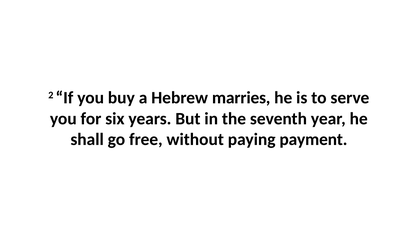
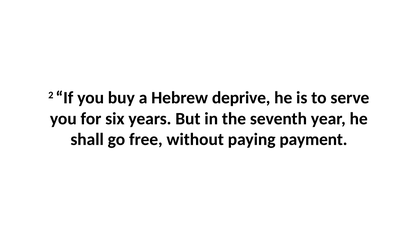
marries: marries -> deprive
